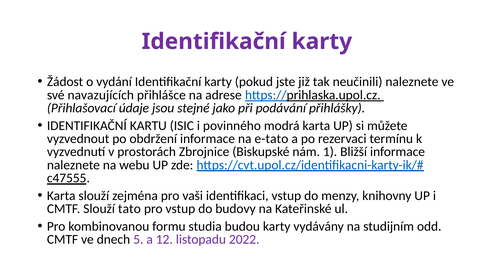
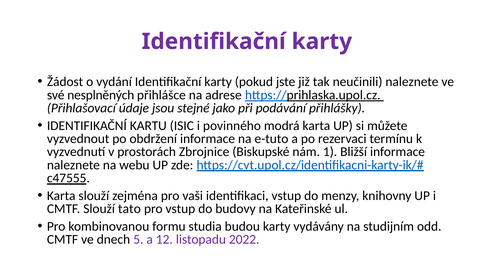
navazujících: navazujících -> nesplněných
e-tato: e-tato -> e-tuto
